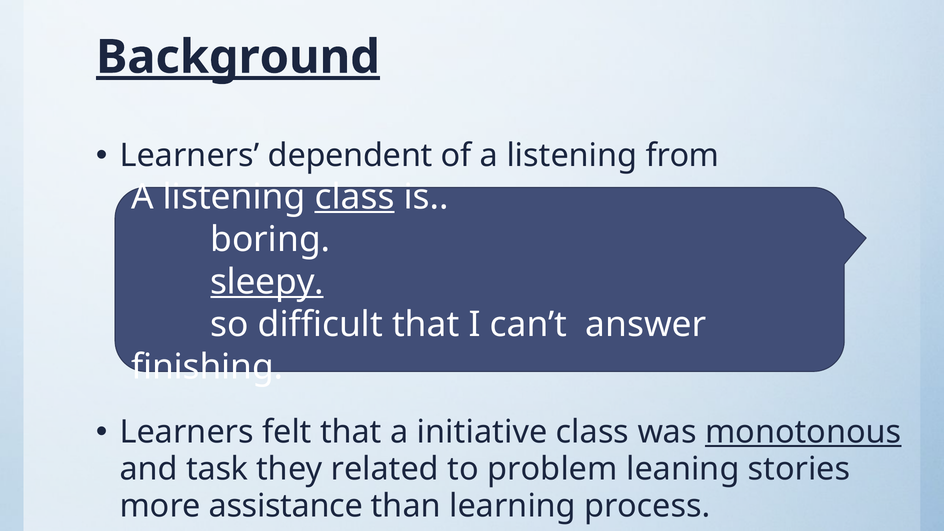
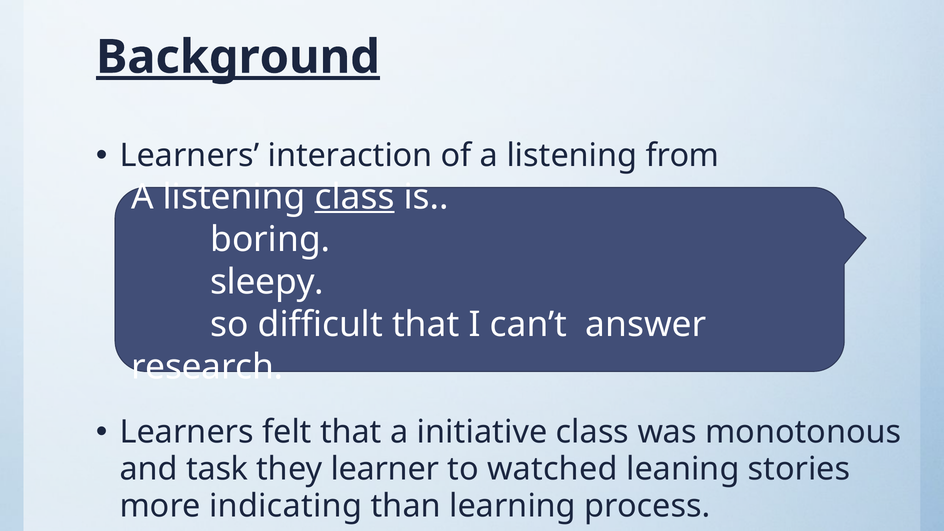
dependent: dependent -> interaction
sleepy underline: present -> none
finishing: finishing -> research
monotonous underline: present -> none
related: related -> learner
problem: problem -> watched
assistance: assistance -> indicating
